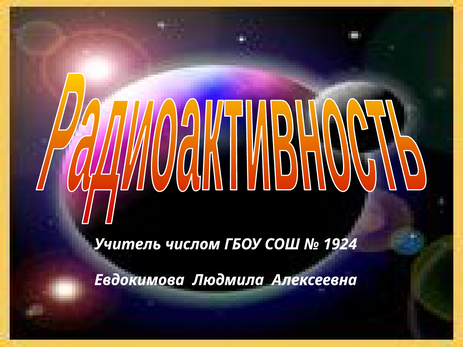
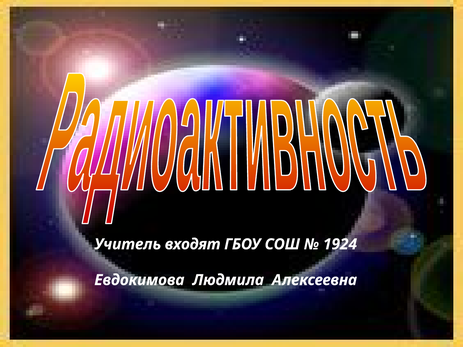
числом: числом -> входят
